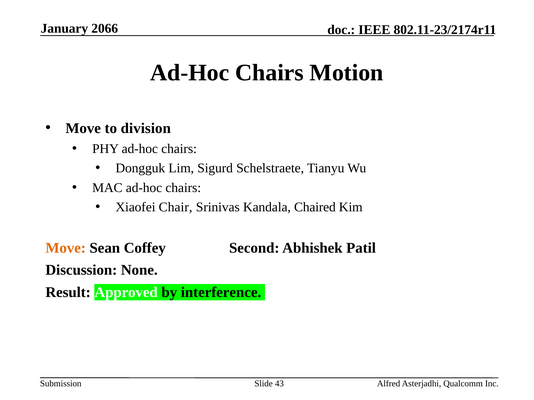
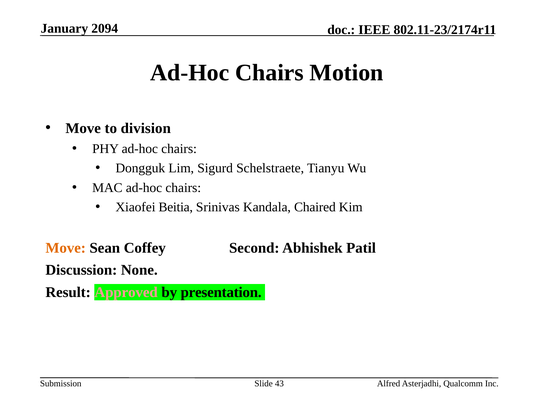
2066: 2066 -> 2094
Chair: Chair -> Beitia
Approved colour: white -> pink
interference: interference -> presentation
